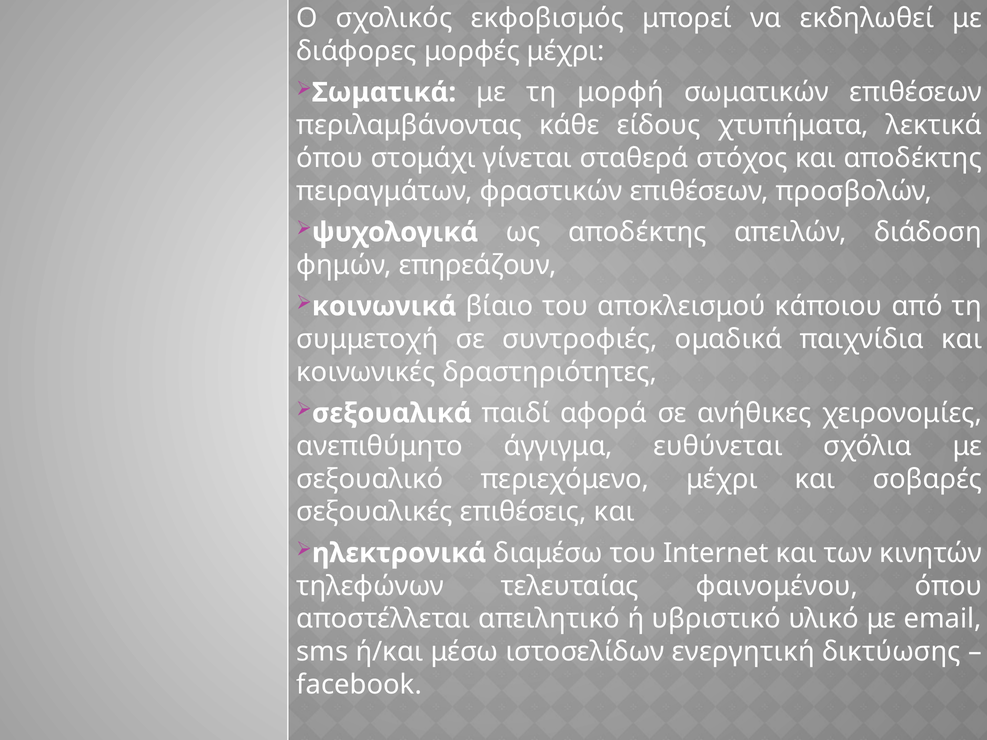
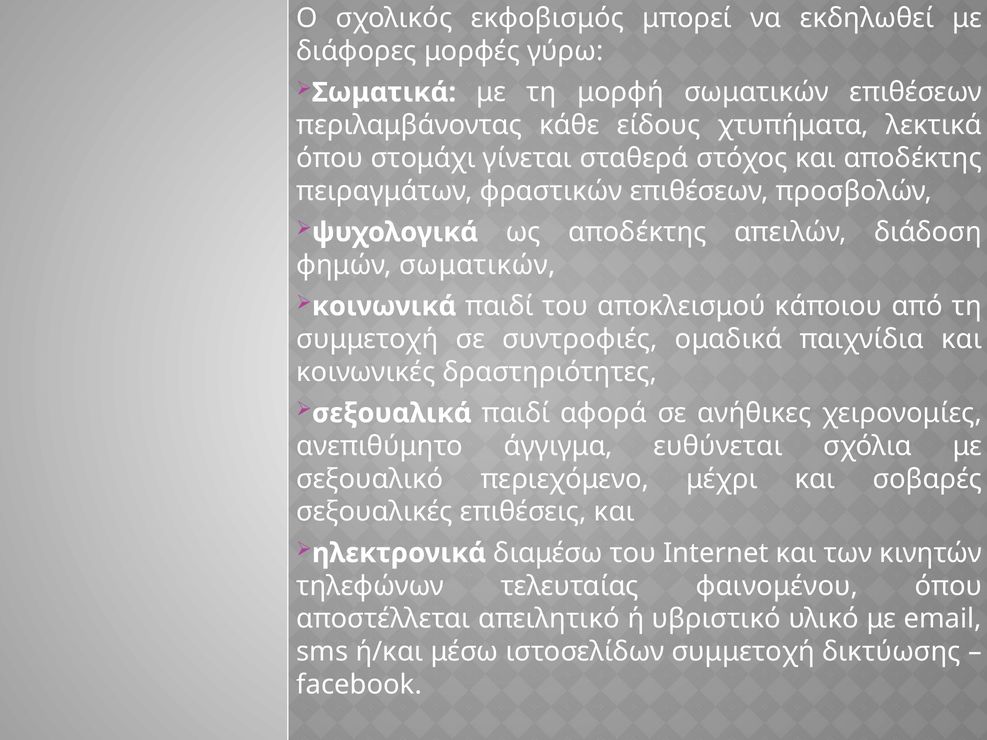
μορφές μέχρι: μέχρι -> γύρω
φημών επηρεάζουν: επηρεάζουν -> σωματικών
κοινωνικά βίαιο: βίαιο -> παιδί
ιστοσελίδων ενεργητική: ενεργητική -> συμμετοχή
